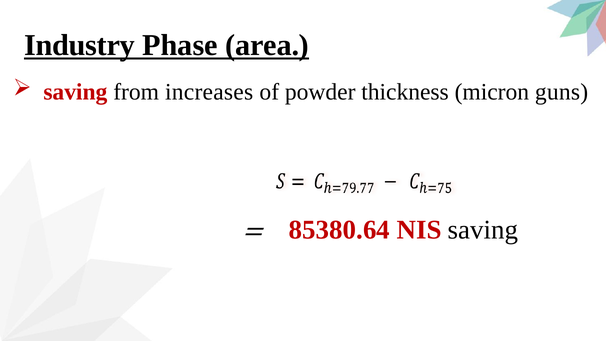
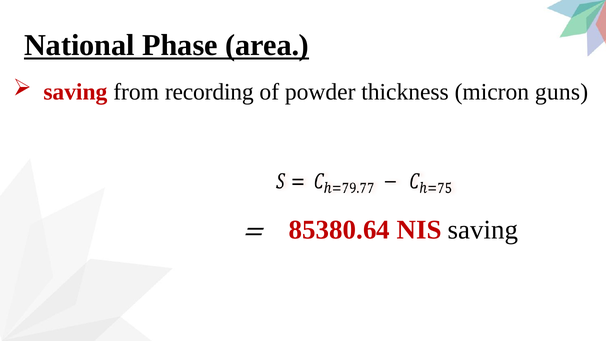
Industry: Industry -> National
increases: increases -> recording
